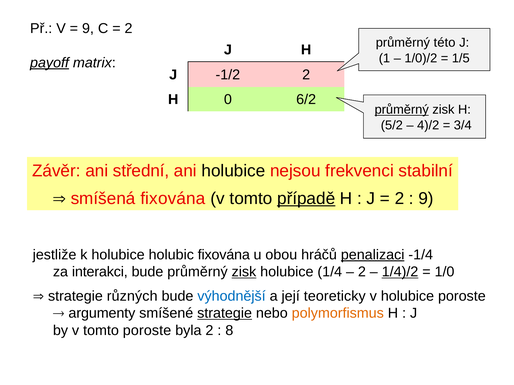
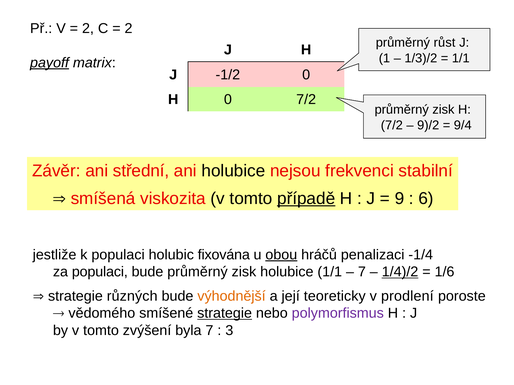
9 at (88, 29): 9 -> 2
této: této -> růst
1/0)/2: 1/0)/2 -> 1/3)/2
1/5 at (461, 58): 1/5 -> 1/1
-1/2 2: 2 -> 0
0 6/2: 6/2 -> 7/2
průměrný at (402, 110) underline: present -> none
5/2 at (392, 125): 5/2 -> 7/2
4)/2: 4)/2 -> 9)/2
3/4: 3/4 -> 9/4
smíšená fixována: fixována -> viskozita
2 at (399, 199): 2 -> 9
9 at (426, 199): 9 -> 6
k holubice: holubice -> populaci
obou underline: none -> present
penalizaci underline: present -> none
za interakci: interakci -> populaci
zisk at (244, 272) underline: present -> none
holubice 1/4: 1/4 -> 1/1
2 at (362, 272): 2 -> 7
1/0: 1/0 -> 1/6
výhodnější colour: blue -> orange
v holubice: holubice -> prodlení
argumenty: argumenty -> vědomého
polymorfismus colour: orange -> purple
tomto poroste: poroste -> zvýšení
byla 2: 2 -> 7
8: 8 -> 3
